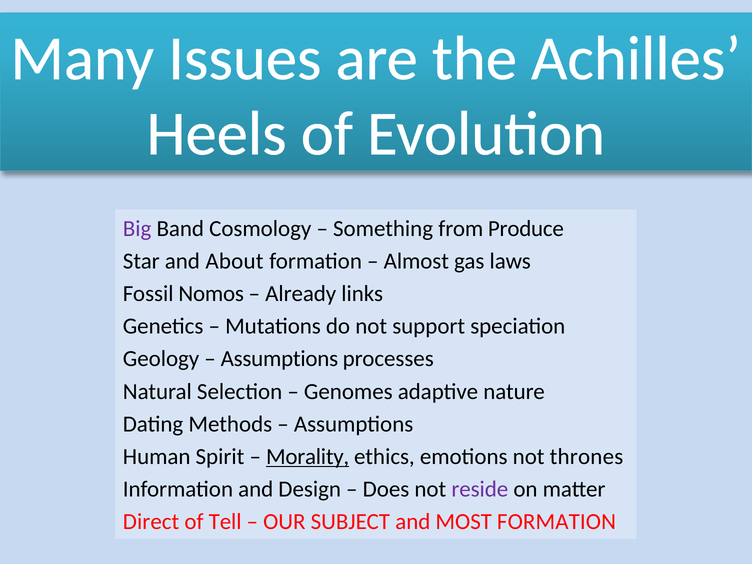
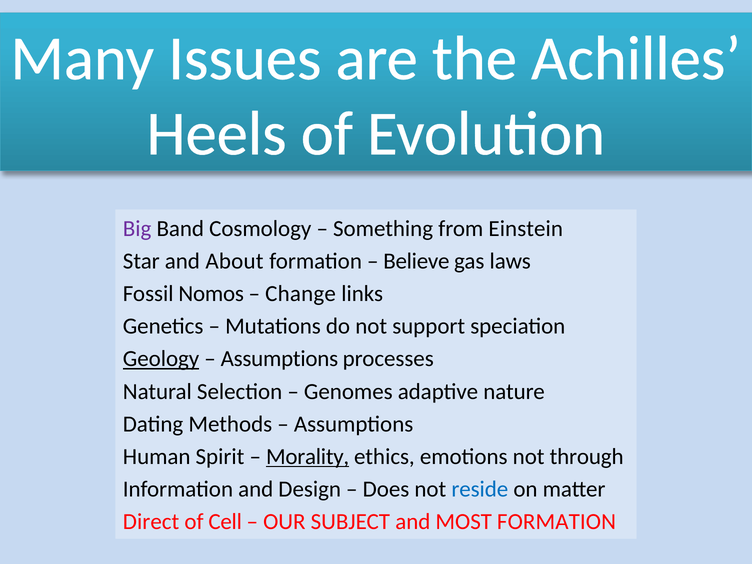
Produce: Produce -> Einstein
Almost: Almost -> Believe
Already: Already -> Change
Geology underline: none -> present
thrones: thrones -> through
reside colour: purple -> blue
Tell: Tell -> Cell
